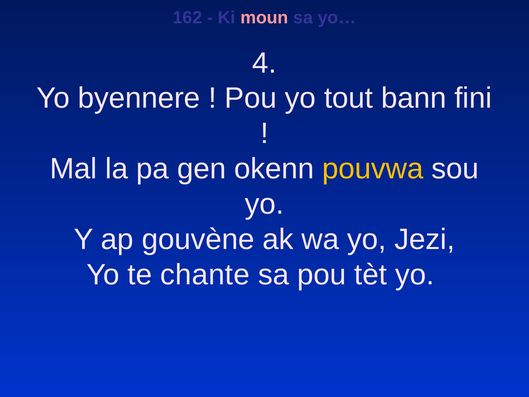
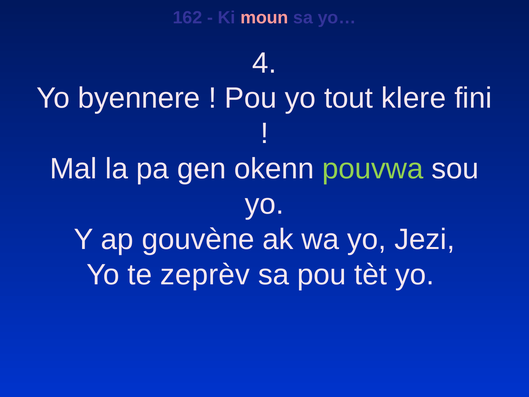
bann: bann -> klere
pouvwa colour: yellow -> light green
chante: chante -> zeprèv
